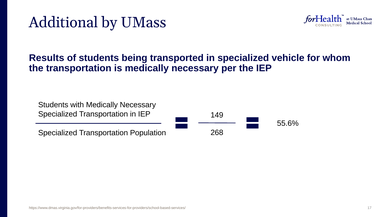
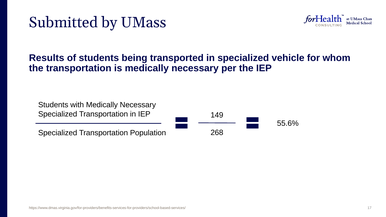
Additional: Additional -> Submitted
